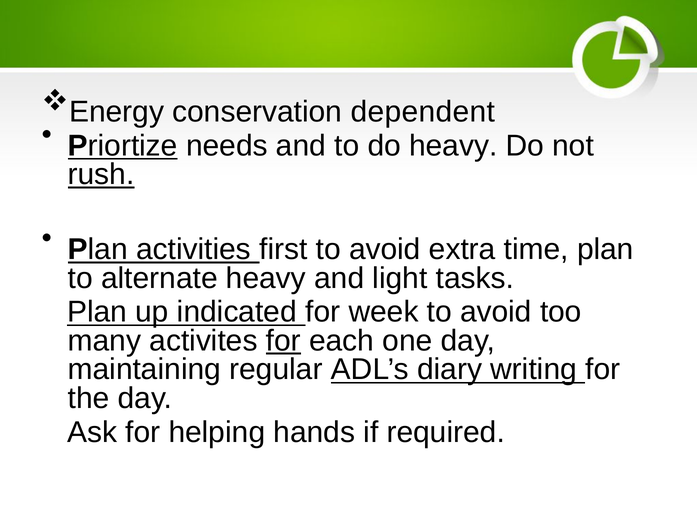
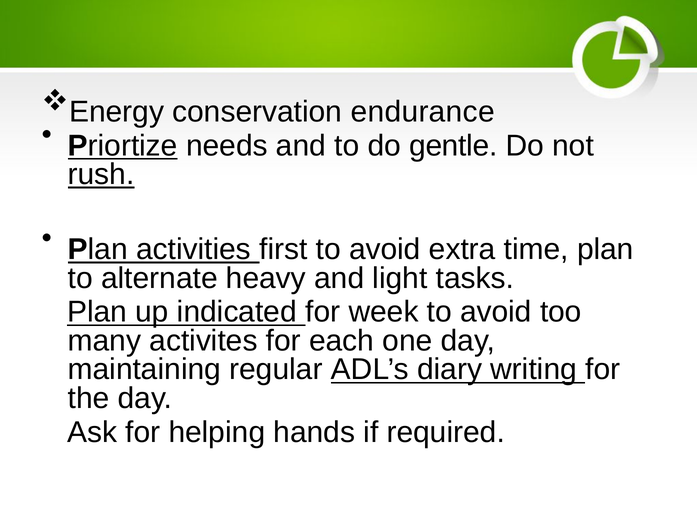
dependent: dependent -> endurance
do heavy: heavy -> gentle
for at (283, 341) underline: present -> none
